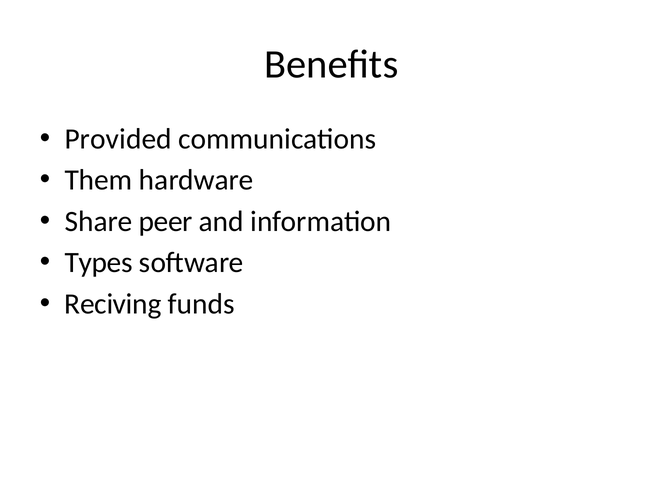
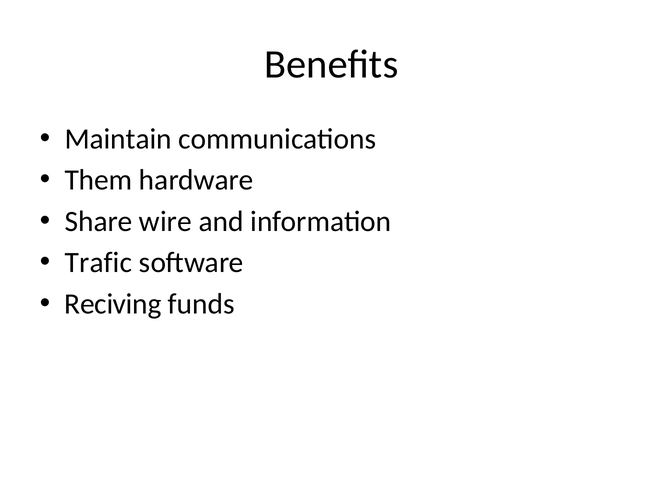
Provided: Provided -> Maintain
peer: peer -> wire
Types: Types -> Trafic
